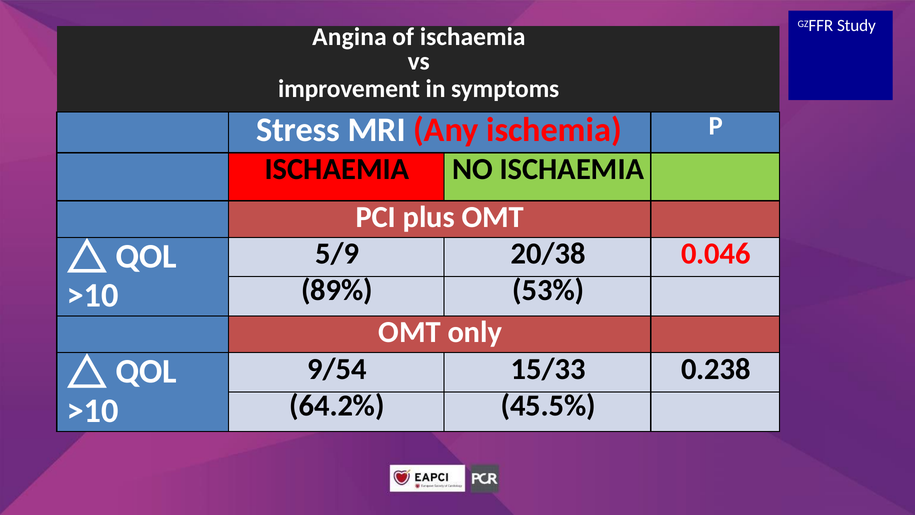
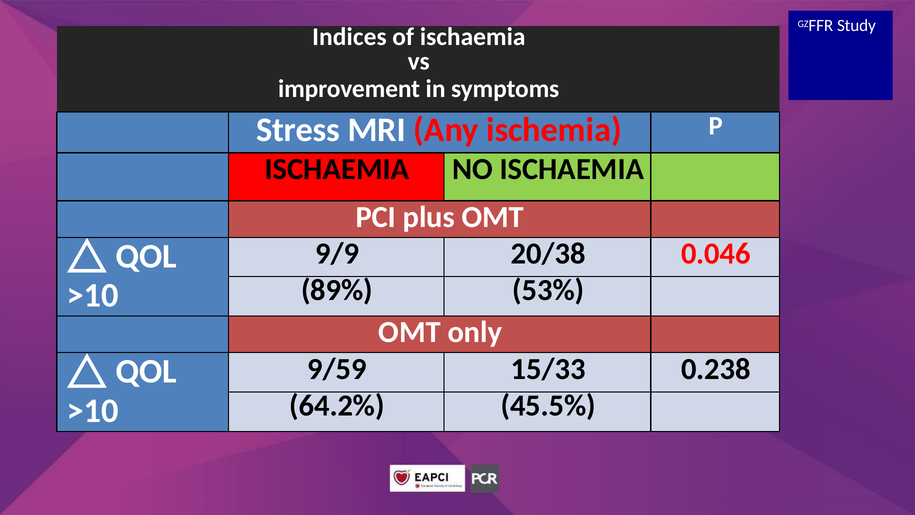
Angina: Angina -> Indices
5/9: 5/9 -> 9/9
9/54: 9/54 -> 9/59
